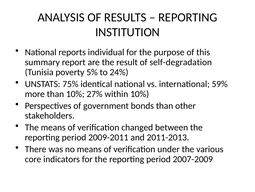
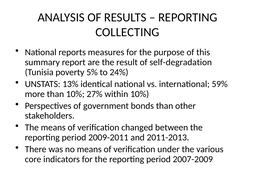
INSTITUTION: INSTITUTION -> COLLECTING
individual: individual -> measures
75%: 75% -> 13%
